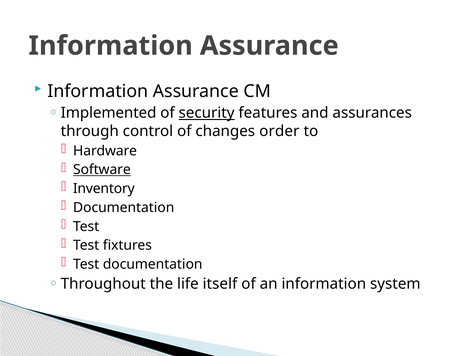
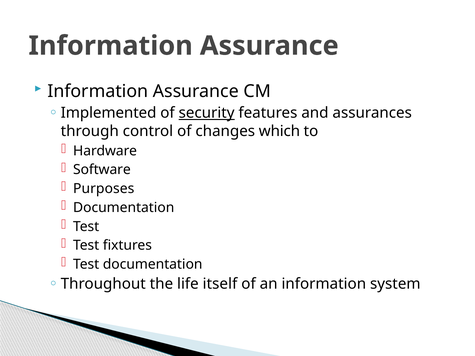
order: order -> which
Software underline: present -> none
Inventory: Inventory -> Purposes
